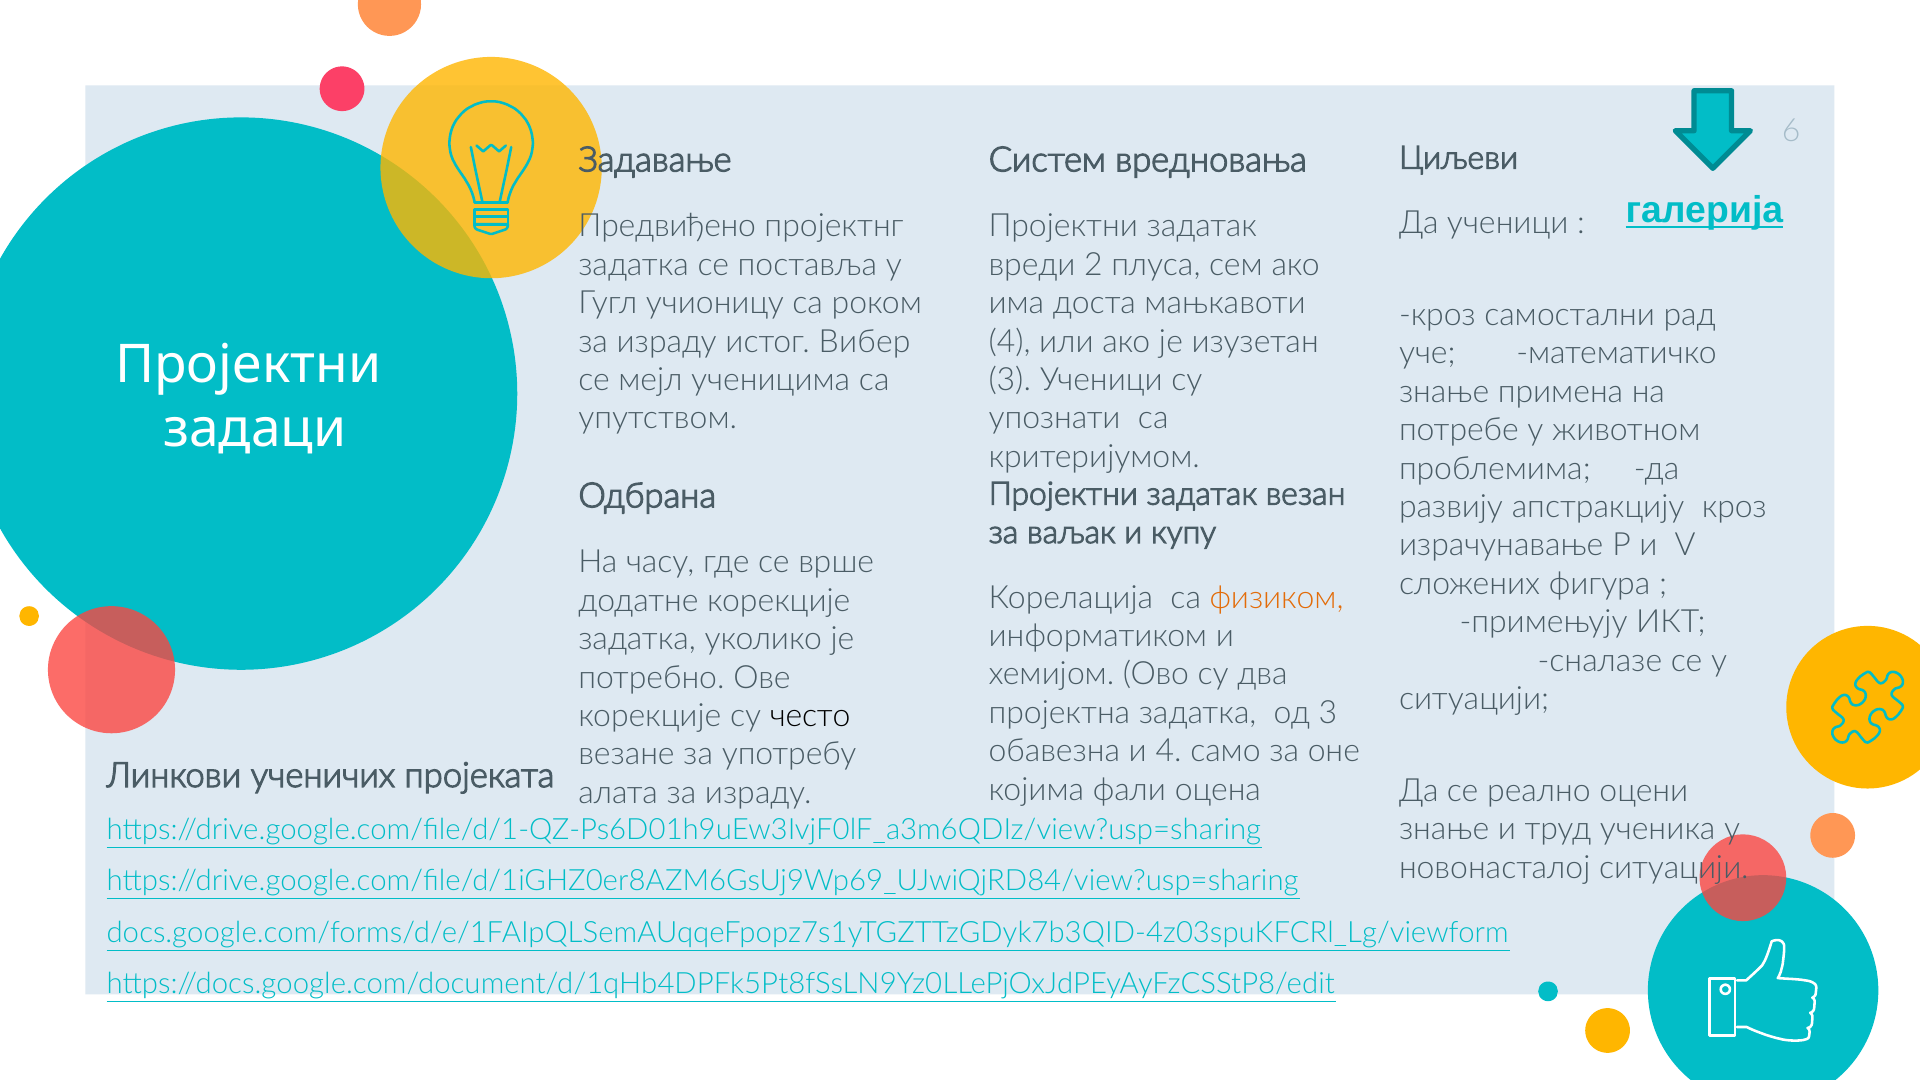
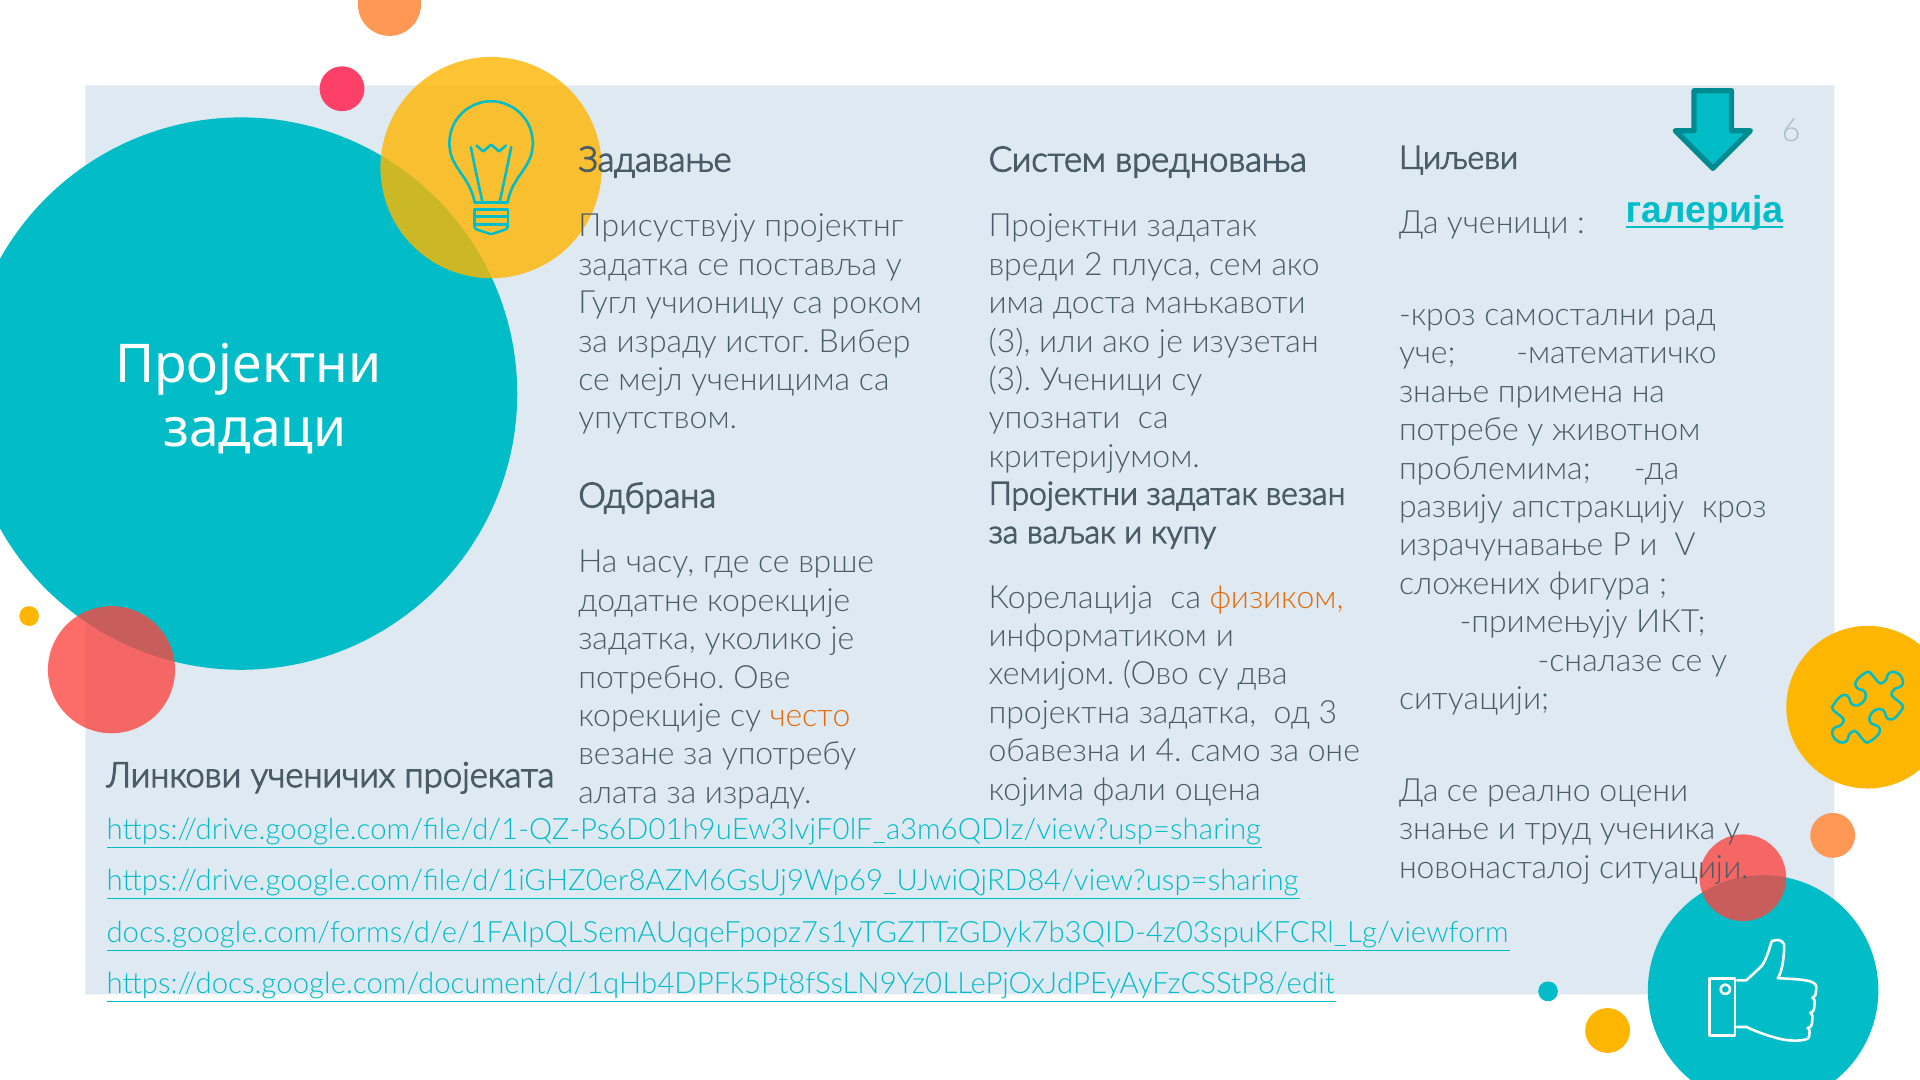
Предвиђено: Предвиђено -> Присуствују
4 at (1010, 342): 4 -> 3
често colour: black -> orange
